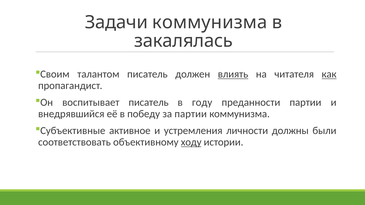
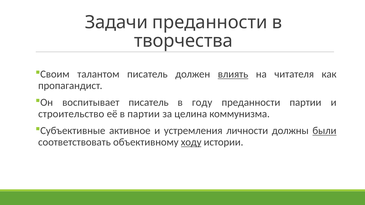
Задачи коммунизма: коммунизма -> преданности
закалялась: закалялась -> творчества
как underline: present -> none
внедрявшийся: внедрявшийся -> строительство
в победу: победу -> партии
за партии: партии -> целина
были underline: none -> present
